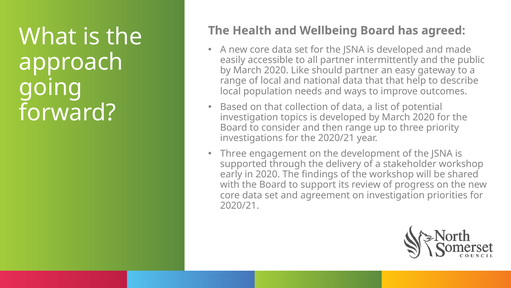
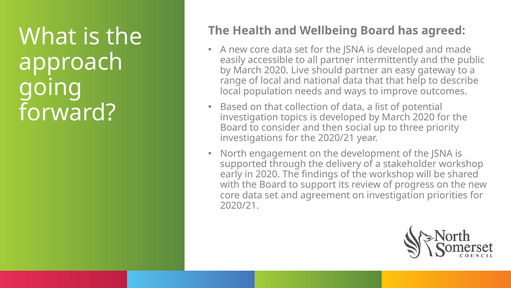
Like: Like -> Live
then range: range -> social
Three at (233, 153): Three -> North
